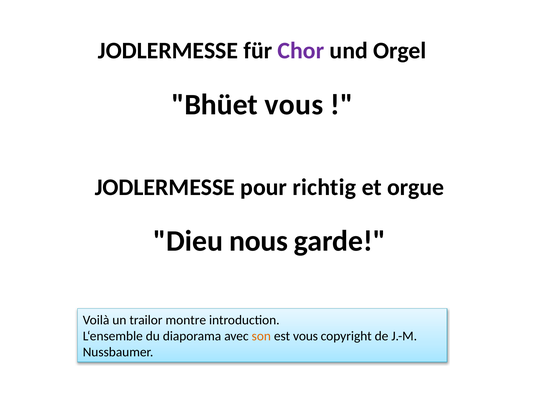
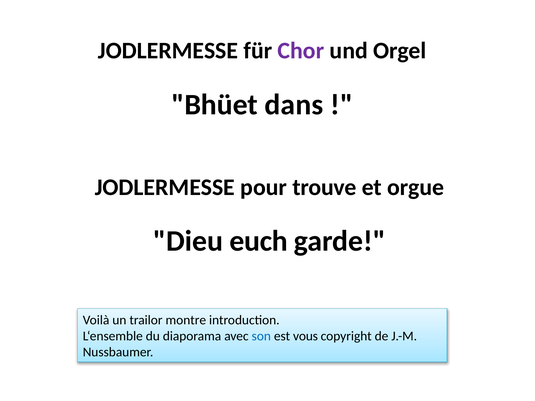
Bhüet vous: vous -> dans
richtig: richtig -> trouve
nous: nous -> euch
son colour: orange -> blue
